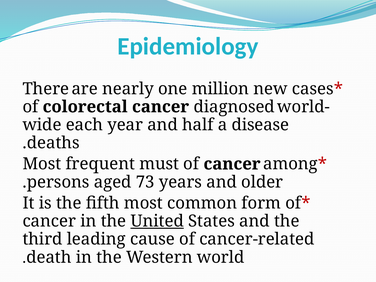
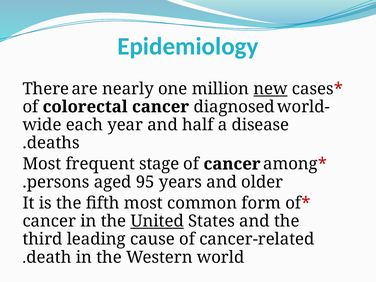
new underline: none -> present
must: must -> stage
73: 73 -> 95
